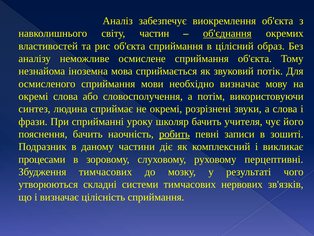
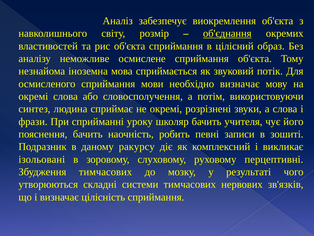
частин: частин -> розмір
робить underline: present -> none
частини: частини -> ракурсу
процесами: процесами -> ізольовані
